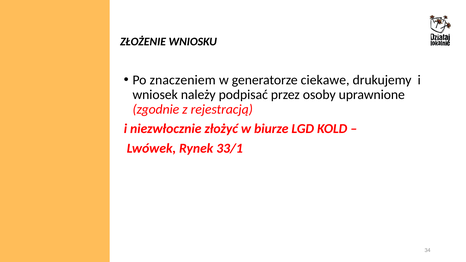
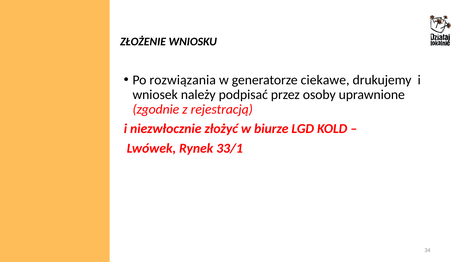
znaczeniem: znaczeniem -> rozwiązania
